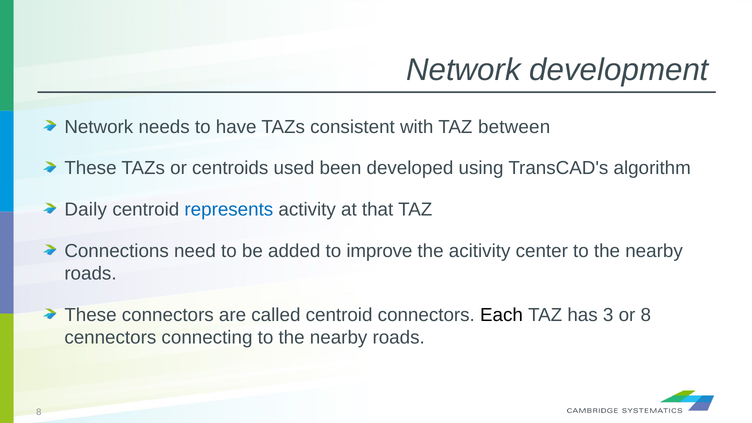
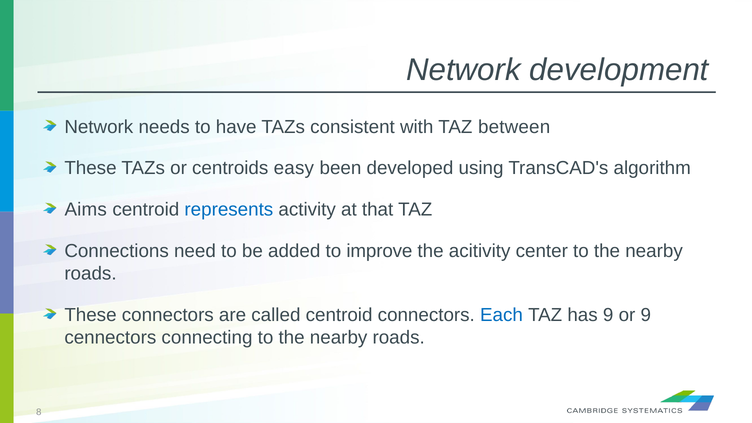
used: used -> easy
Daily: Daily -> Aims
Each colour: black -> blue
has 3: 3 -> 9
or 8: 8 -> 9
